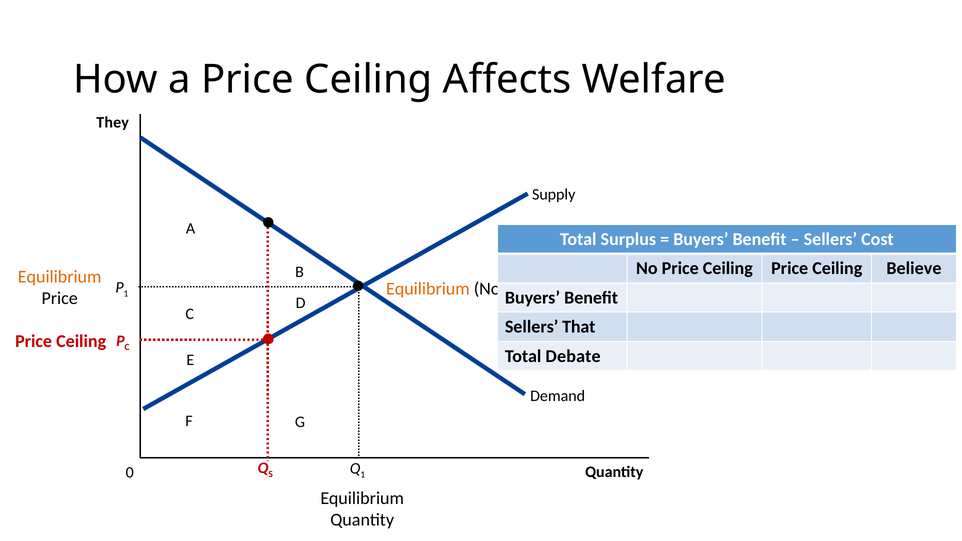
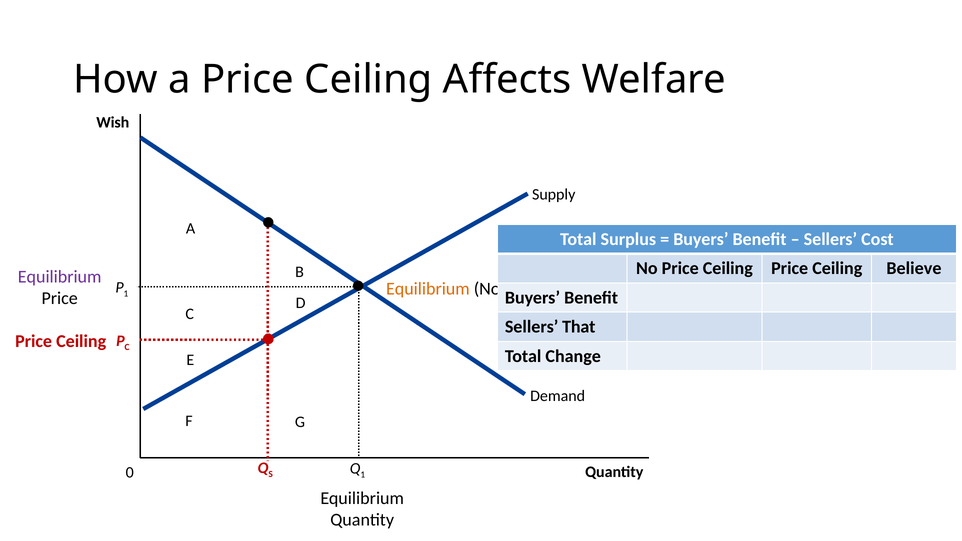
They: They -> Wish
Equilibrium at (60, 277) colour: orange -> purple
Debate: Debate -> Change
